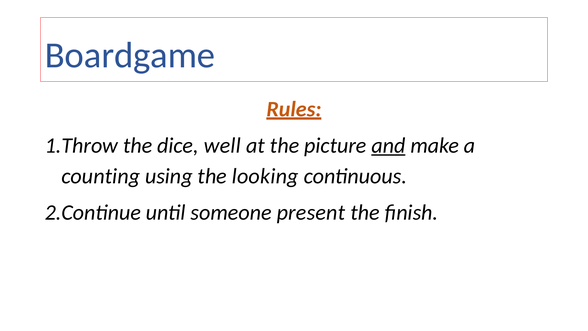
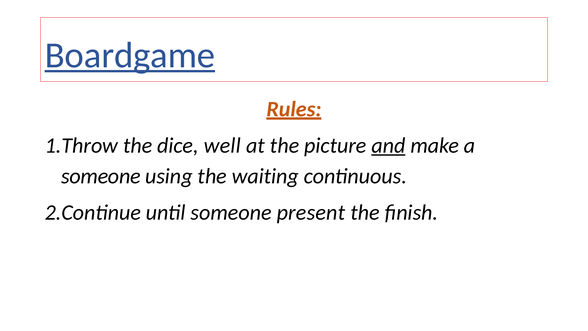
Boardgame underline: none -> present
counting at (101, 176): counting -> someone
looking: looking -> waiting
